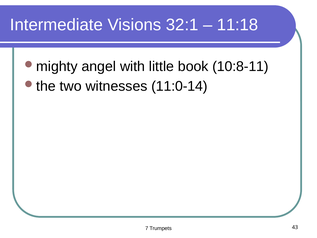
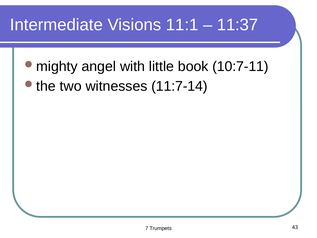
32:1: 32:1 -> 11:1
11:18: 11:18 -> 11:37
10:8-11: 10:8-11 -> 10:7-11
11:0-14: 11:0-14 -> 11:7-14
